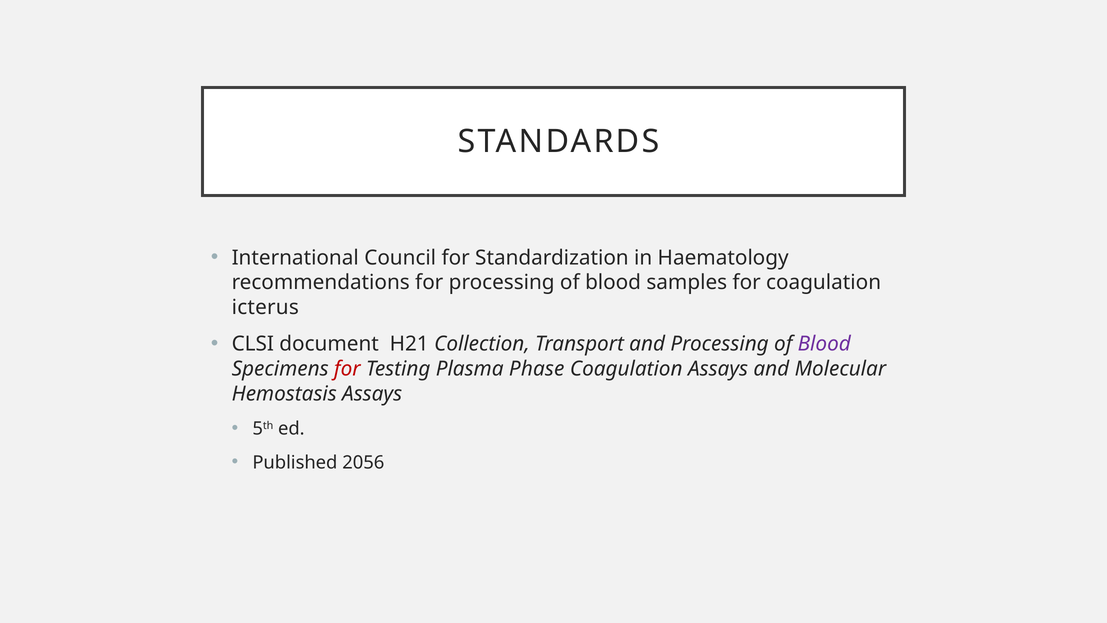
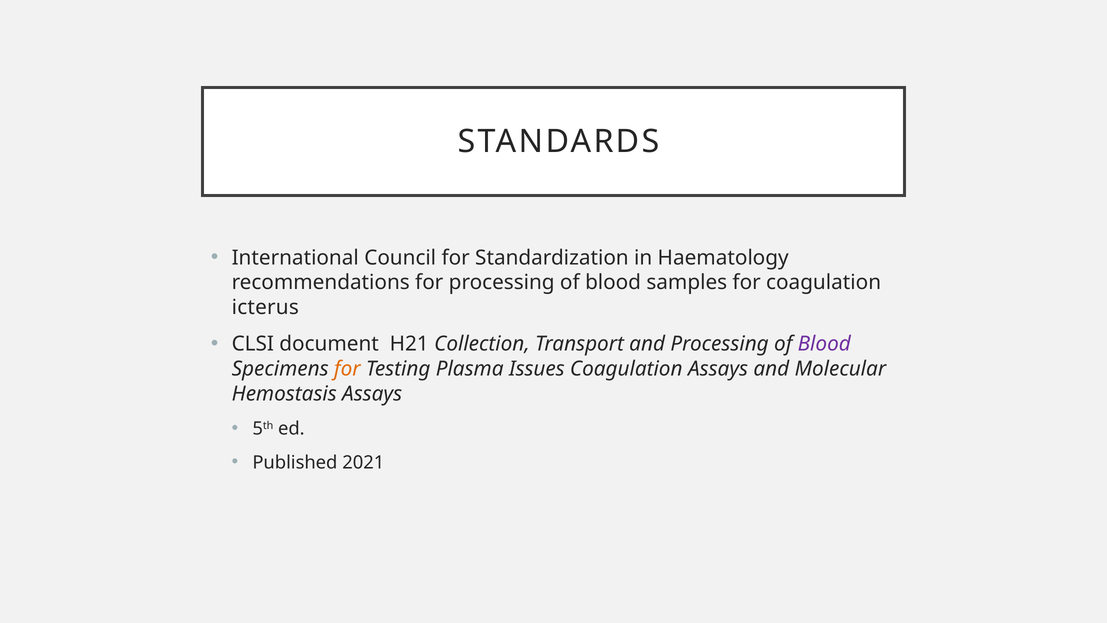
for at (347, 369) colour: red -> orange
Phase: Phase -> Issues
2056: 2056 -> 2021
